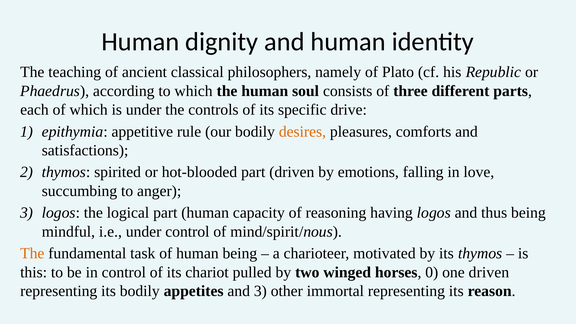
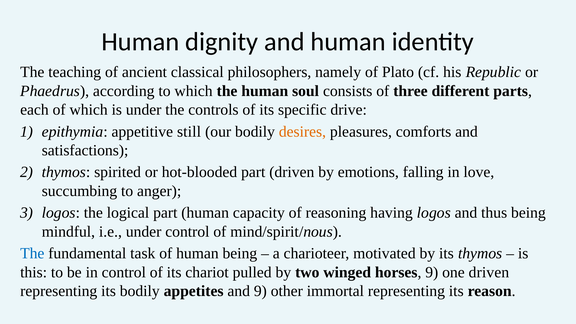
rule: rule -> still
The at (32, 253) colour: orange -> blue
horses 0: 0 -> 9
and 3: 3 -> 9
